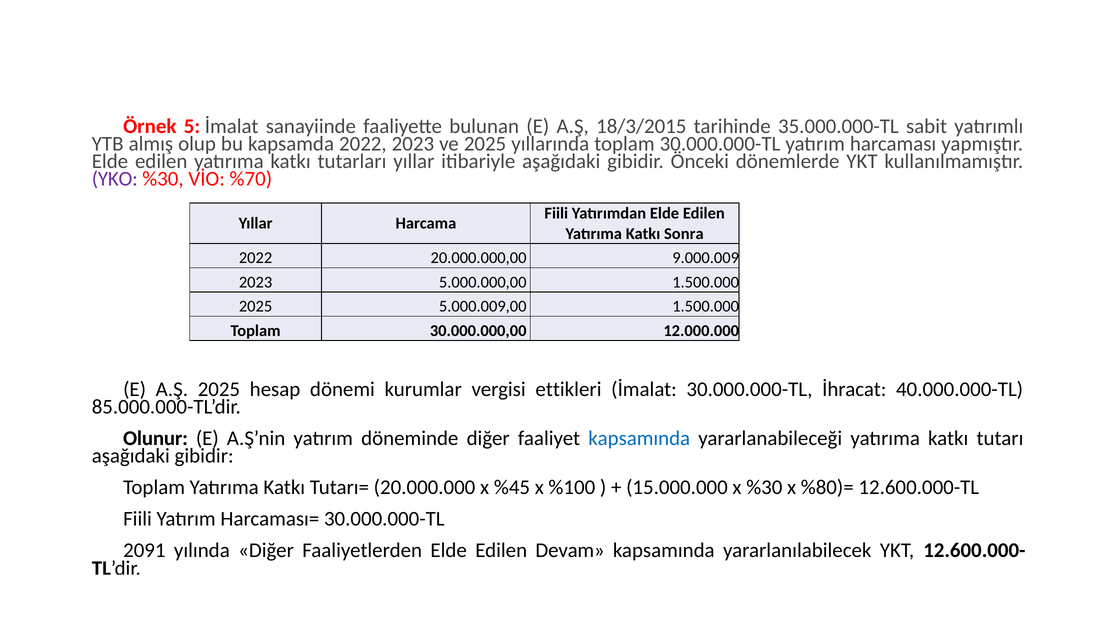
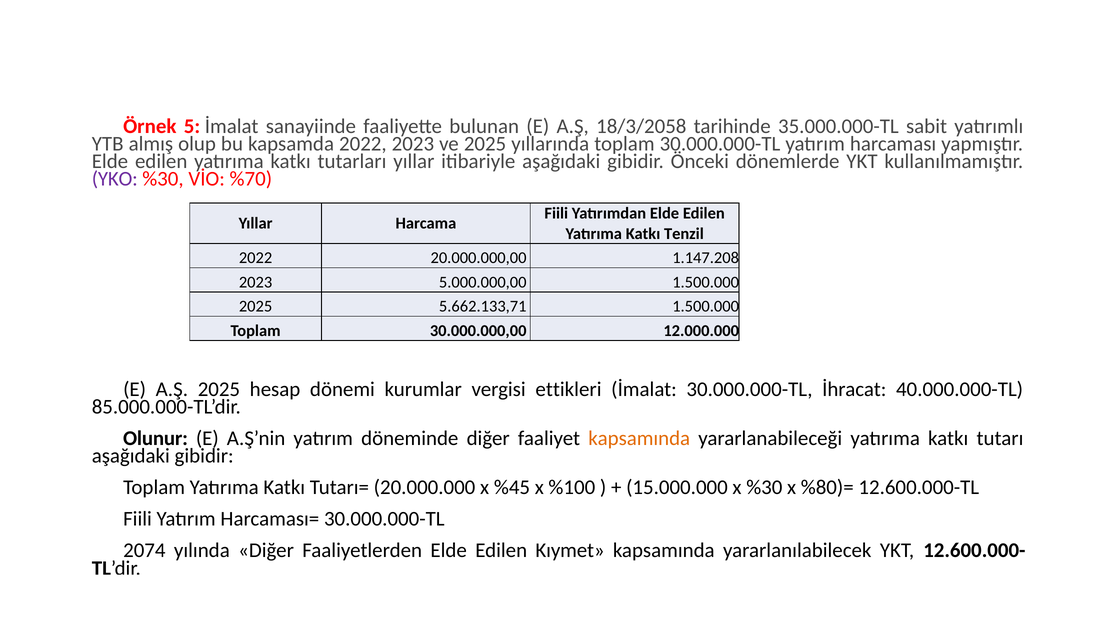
18/3/2015: 18/3/2015 -> 18/3/2058
Sonra: Sonra -> Tenzil
9.000.009: 9.000.009 -> 1.147.208
5.000.009,00: 5.000.009,00 -> 5.662.133,71
kapsamında at (639, 438) colour: blue -> orange
2091: 2091 -> 2074
Devam: Devam -> Kıymet
